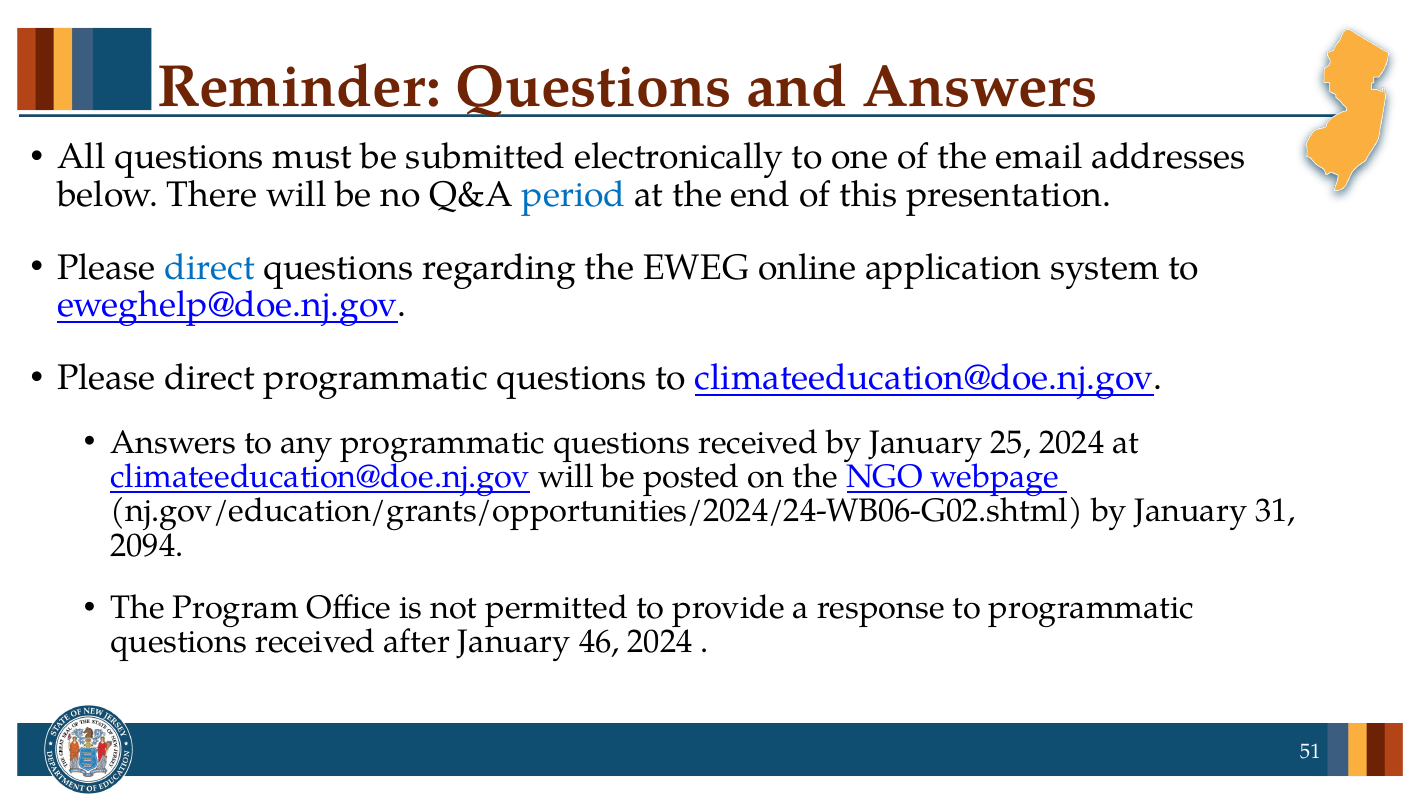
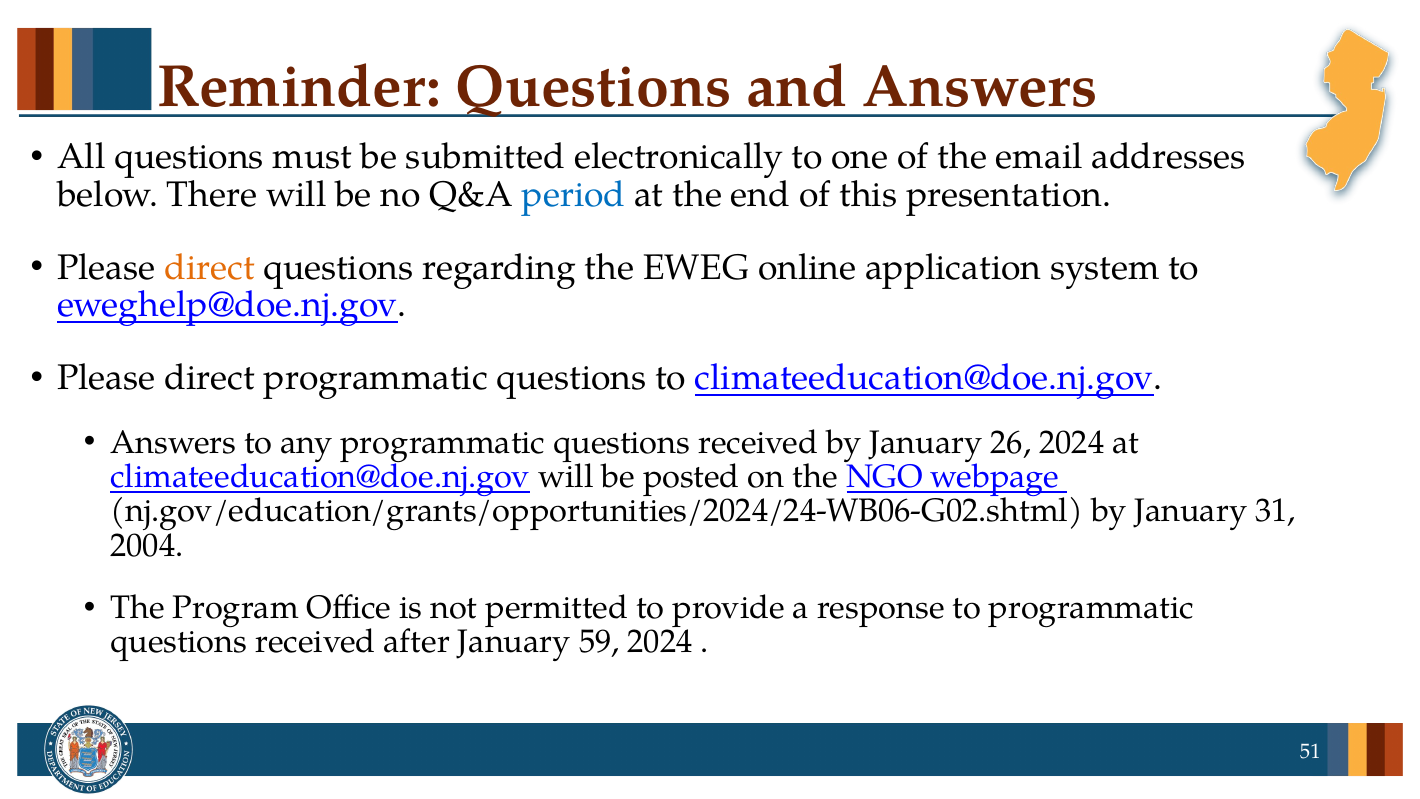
direct at (210, 268) colour: blue -> orange
25: 25 -> 26
2094: 2094 -> 2004
46: 46 -> 59
